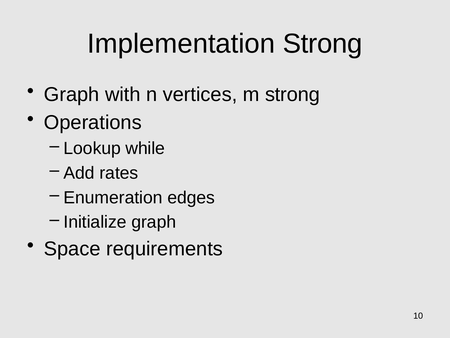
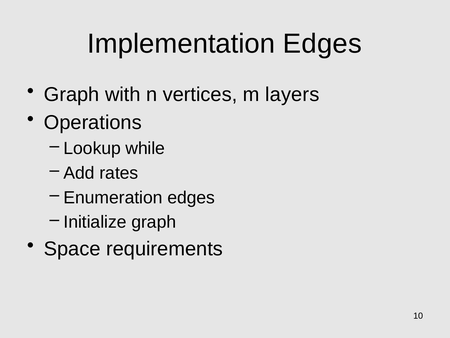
Implementation Strong: Strong -> Edges
m strong: strong -> layers
